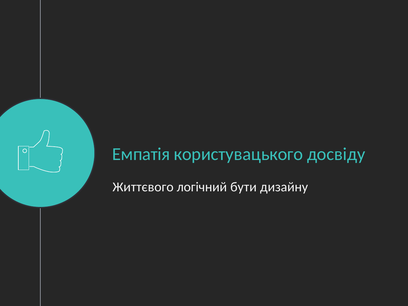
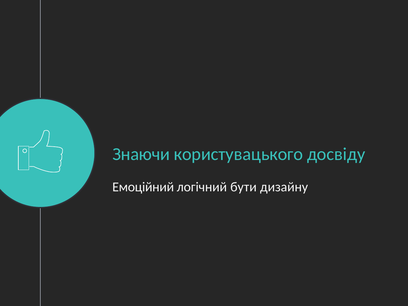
Емпатія: Емпатія -> Знаючи
Життєвого: Життєвого -> Емоційний
